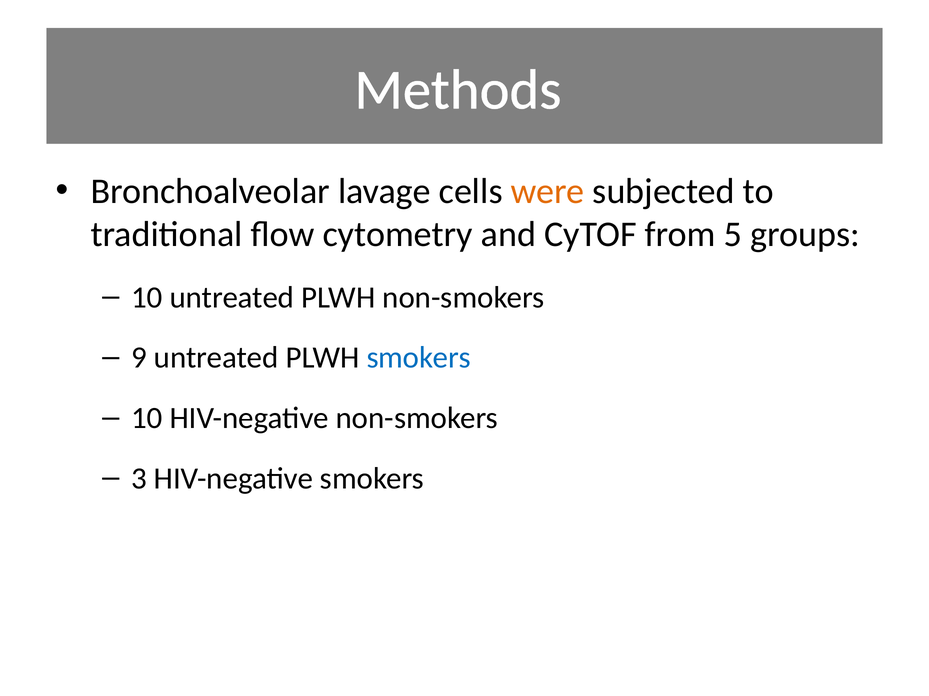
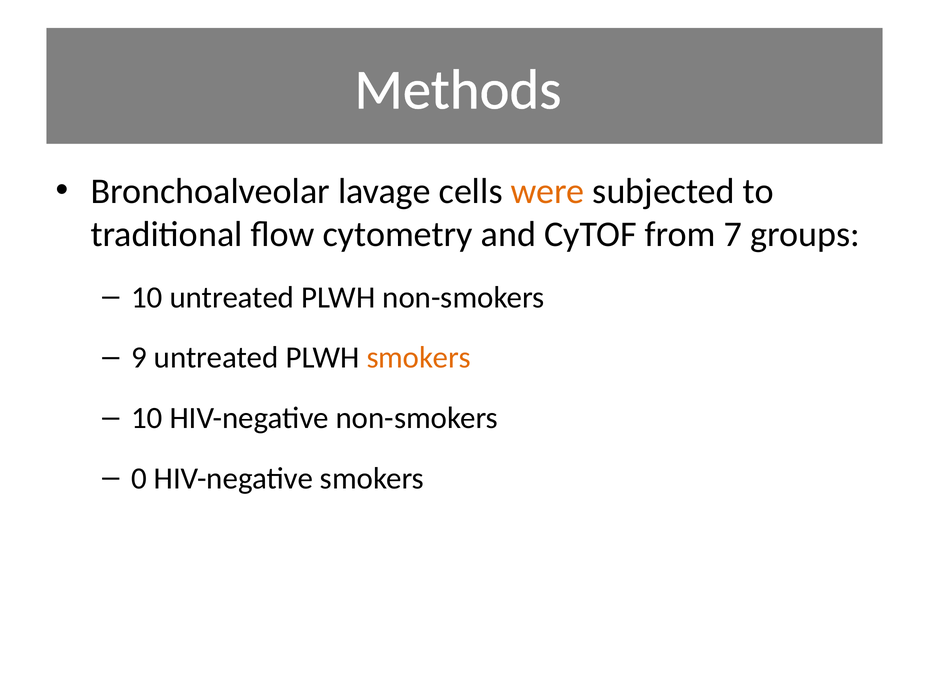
5: 5 -> 7
smokers at (419, 358) colour: blue -> orange
3: 3 -> 0
